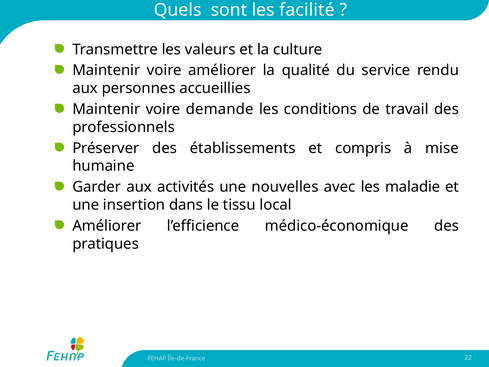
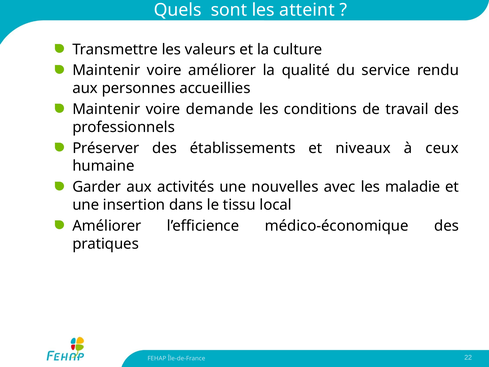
facilité: facilité -> atteint
compris: compris -> niveaux
mise: mise -> ceux
